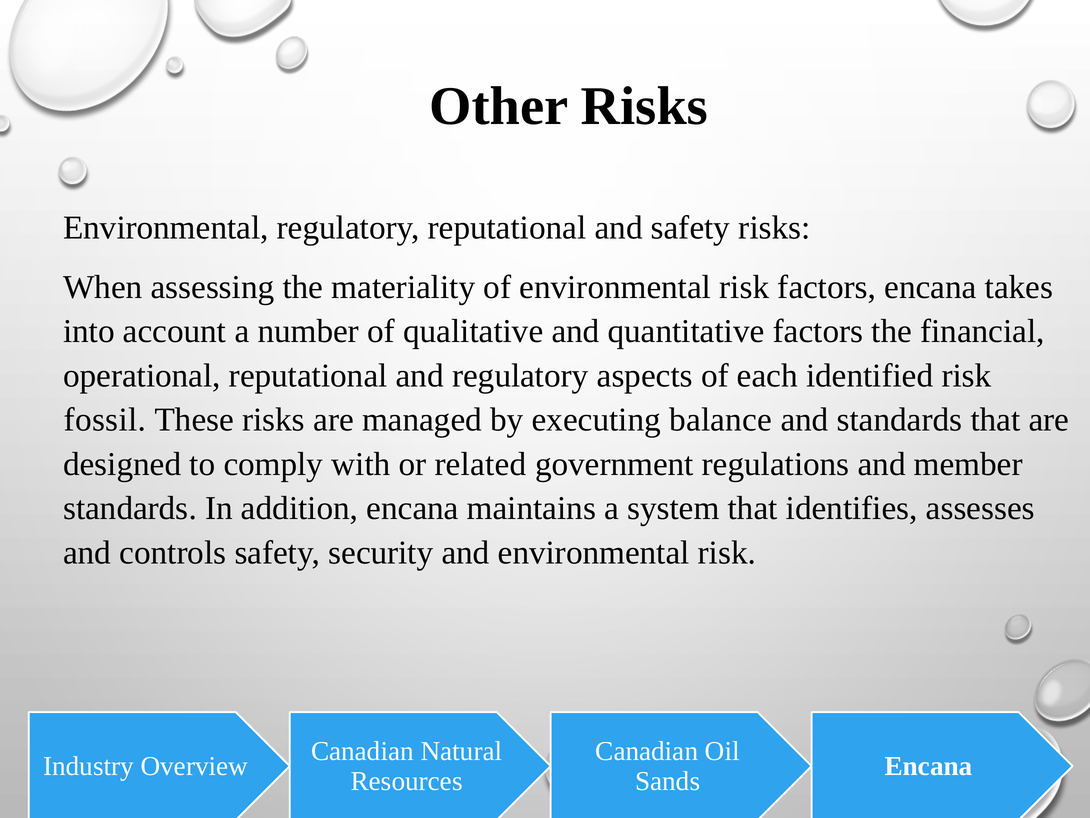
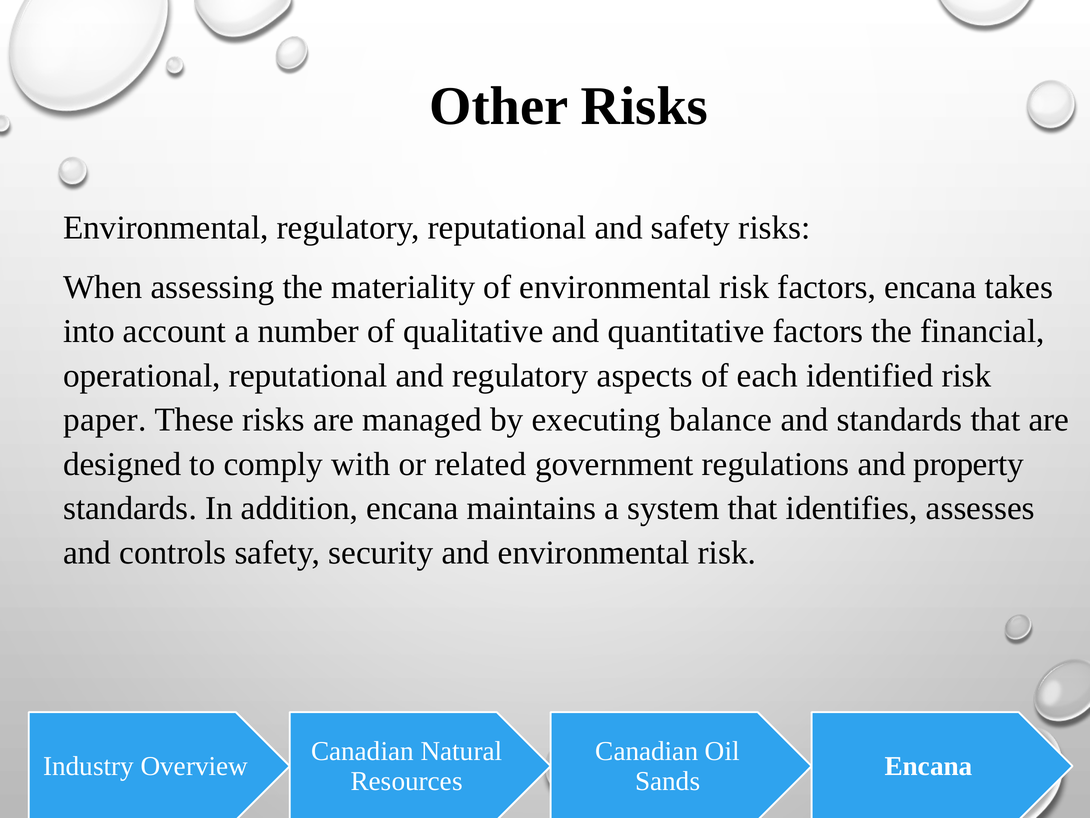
fossil: fossil -> paper
member: member -> property
